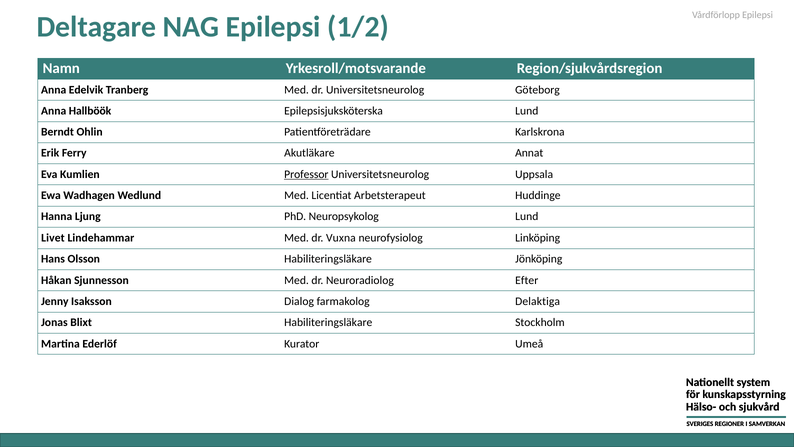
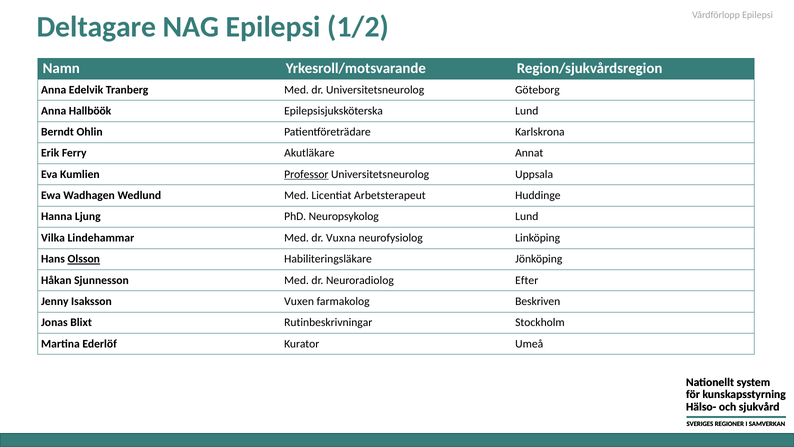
Livet: Livet -> Vilka
Olsson underline: none -> present
Dialog: Dialog -> Vuxen
Delaktiga: Delaktiga -> Beskriven
Blixt Habiliteringsläkare: Habiliteringsläkare -> Rutinbeskrivningar
